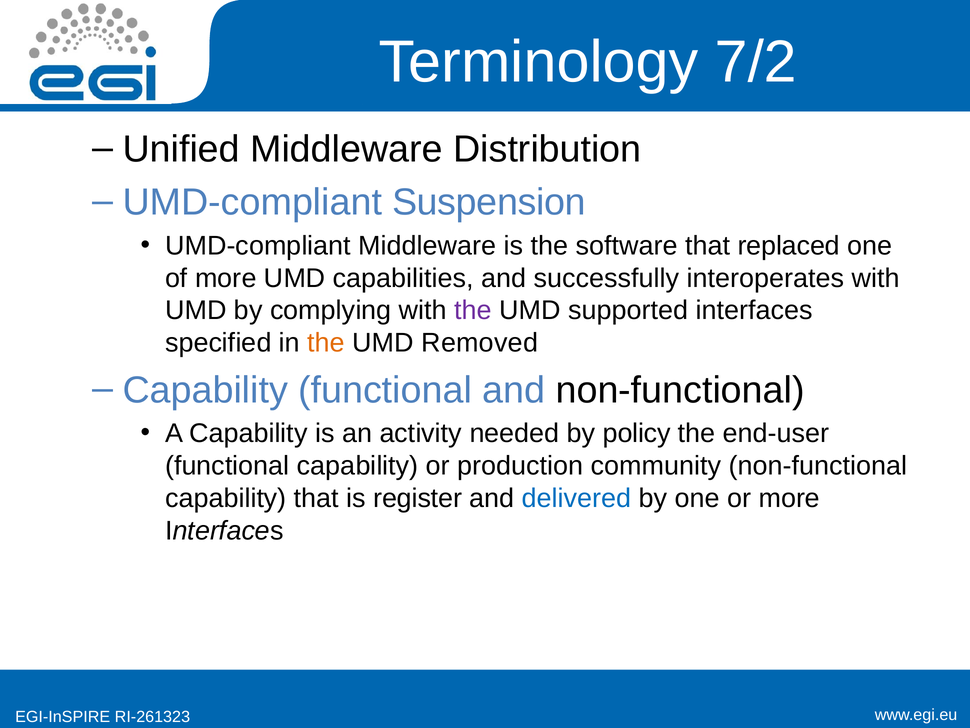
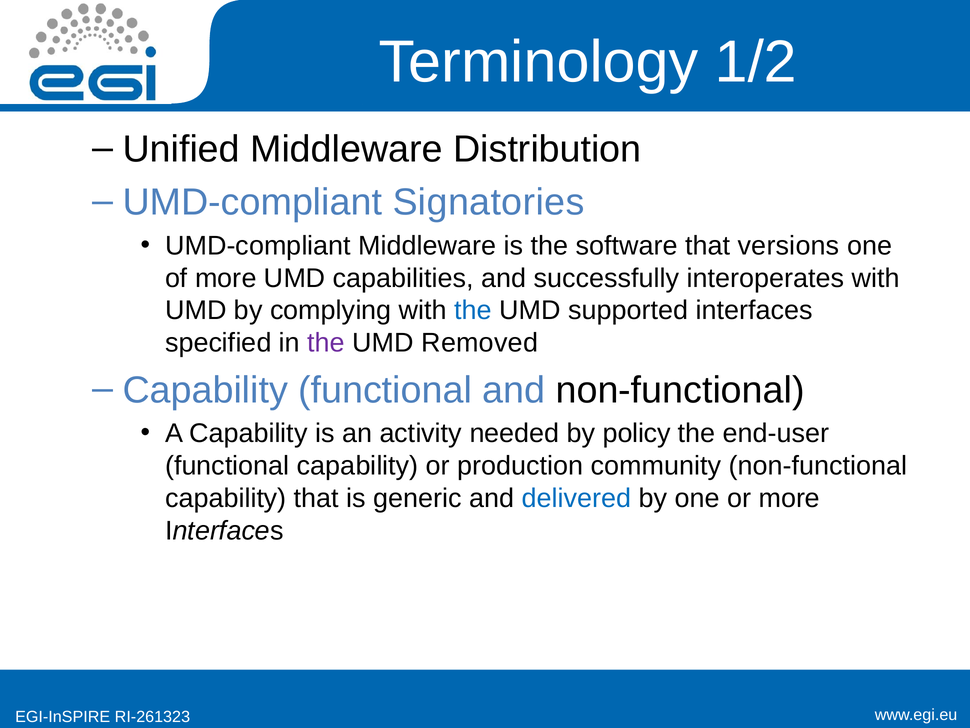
7/2: 7/2 -> 1/2
Suspension: Suspension -> Signatories
replaced: replaced -> versions
the at (473, 310) colour: purple -> blue
the at (326, 343) colour: orange -> purple
register: register -> generic
